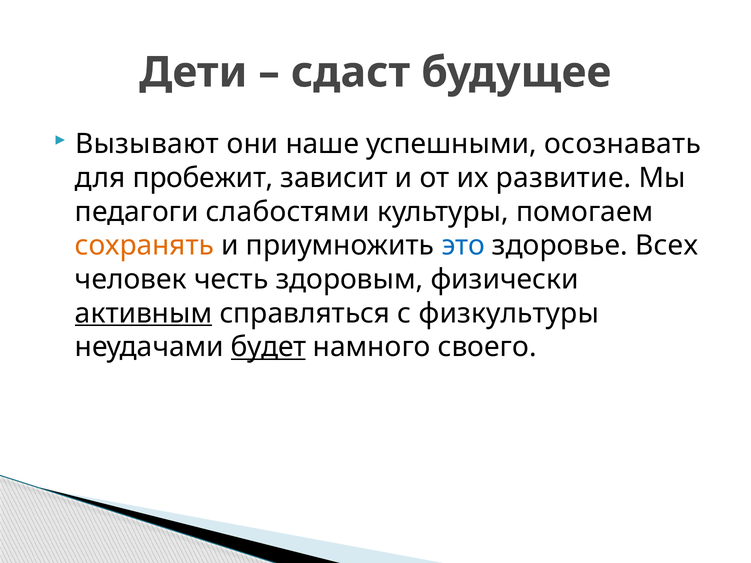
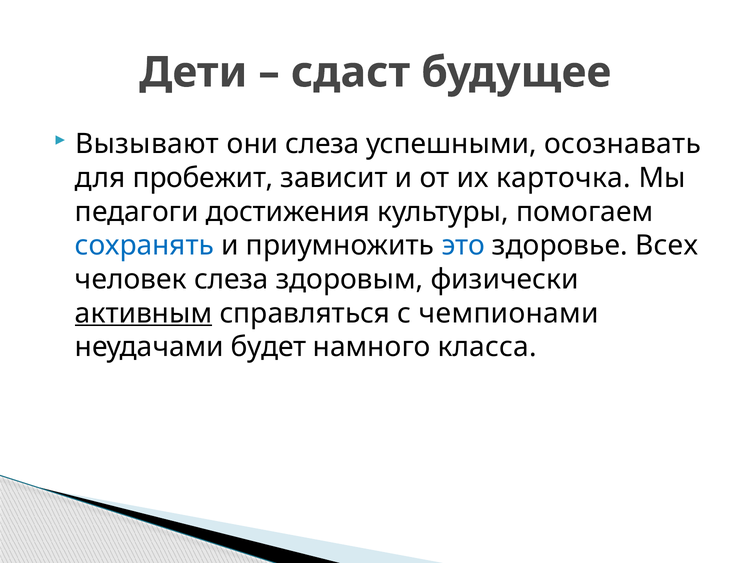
они наше: наше -> слеза
развитие: развитие -> карточка
слабостями: слабостями -> достижения
сохранять colour: orange -> blue
человек честь: честь -> слеза
физкультуры: физкультуры -> чемпионами
будет underline: present -> none
своего: своего -> класса
